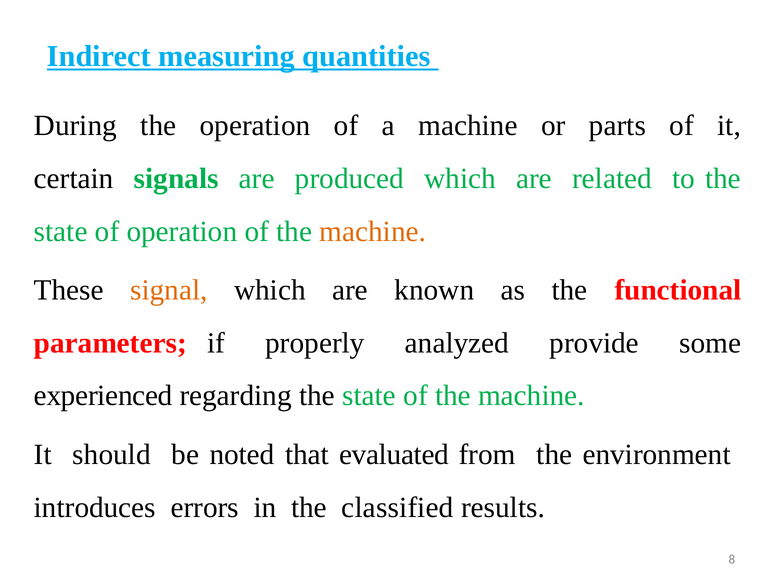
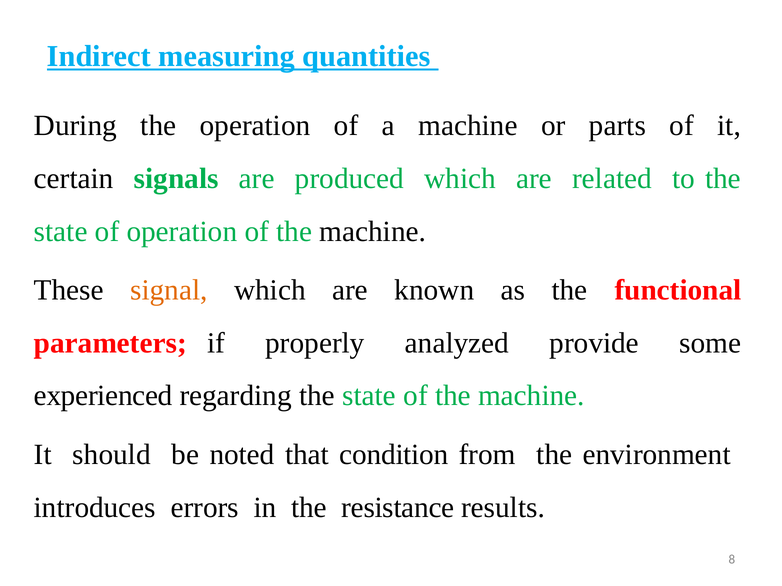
machine at (373, 232) colour: orange -> black
evaluated: evaluated -> condition
classified: classified -> resistance
